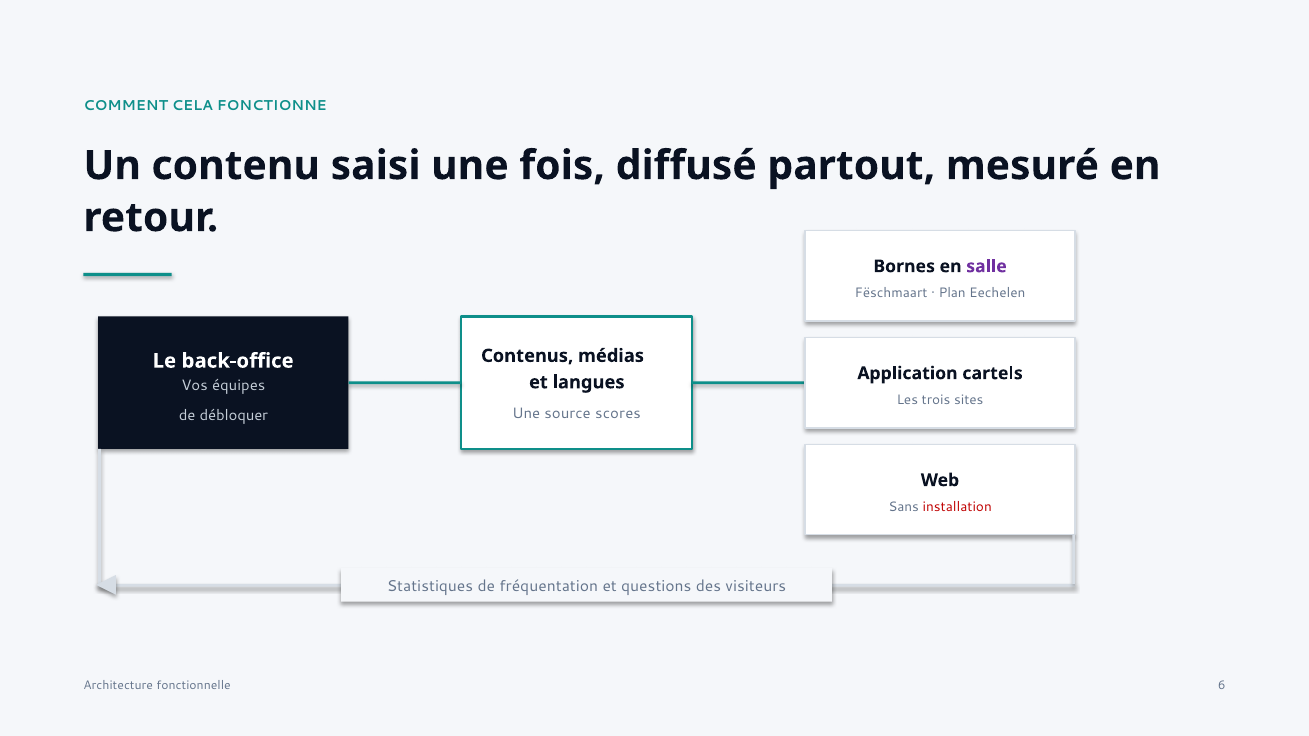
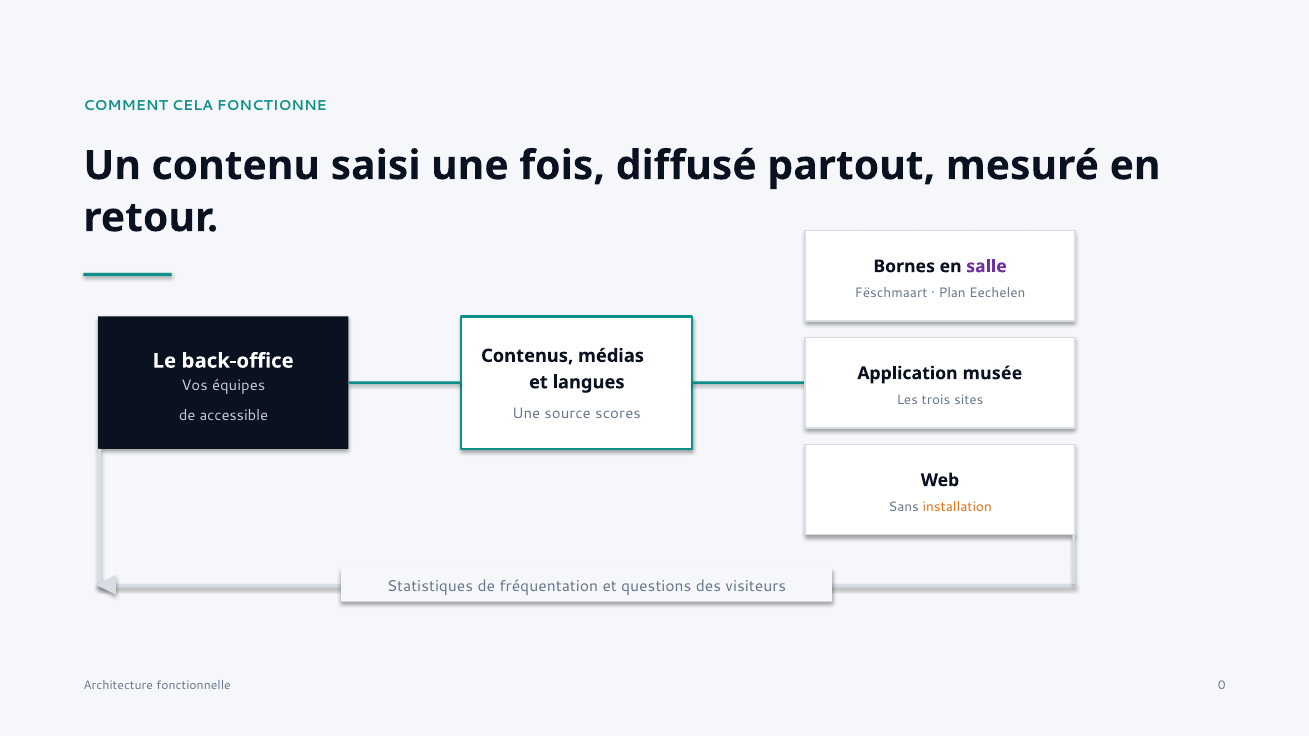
cartels: cartels -> musée
débloquer: débloquer -> accessible
installation colour: red -> orange
6: 6 -> 0
